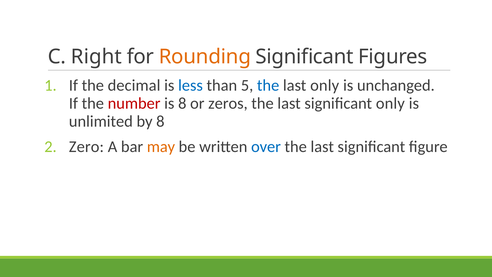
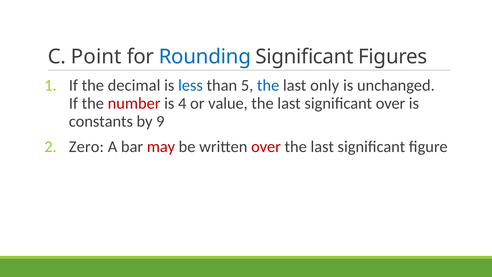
Right: Right -> Point
Rounding colour: orange -> blue
is 8: 8 -> 4
zeros: zeros -> value
significant only: only -> over
unlimited: unlimited -> constants
by 8: 8 -> 9
may colour: orange -> red
over at (266, 147) colour: blue -> red
